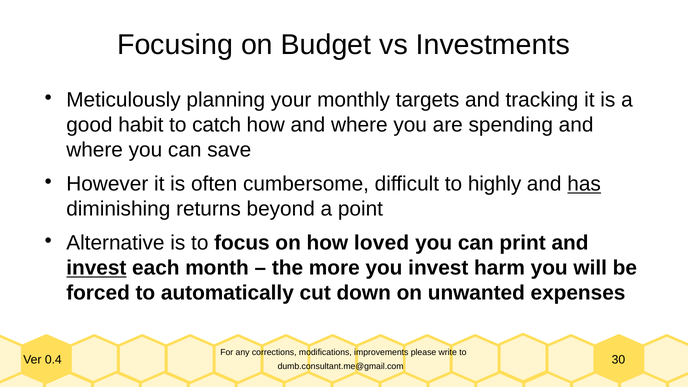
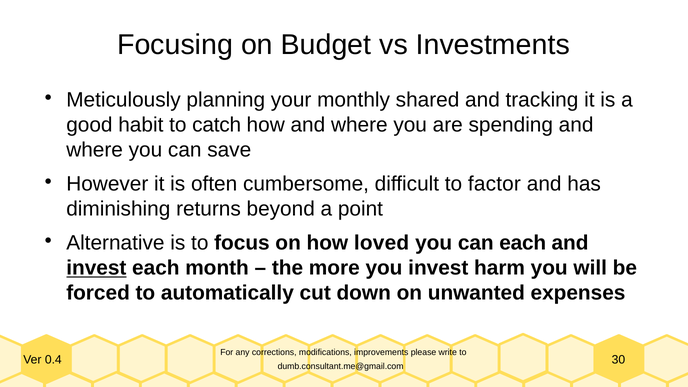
targets: targets -> shared
highly: highly -> factor
has underline: present -> none
can print: print -> each
